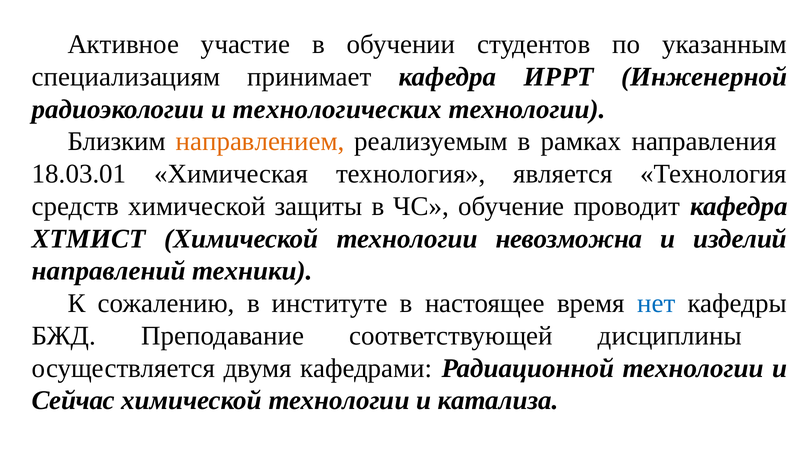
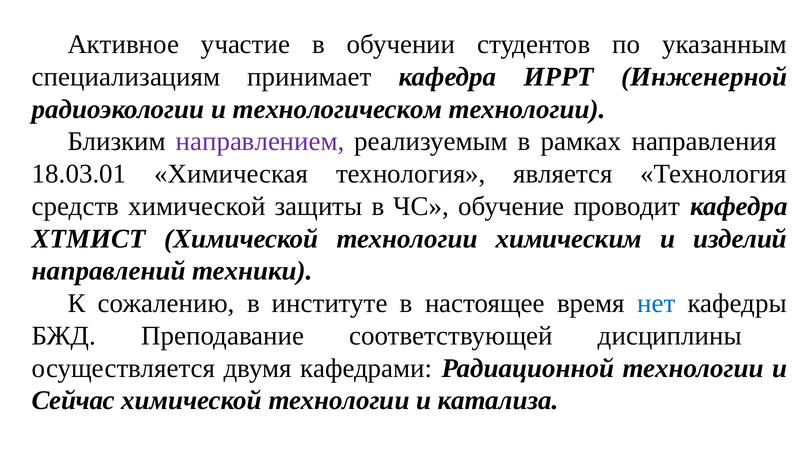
технологических: технологических -> технологическом
направлением colour: orange -> purple
невозможна: невозможна -> химическим
